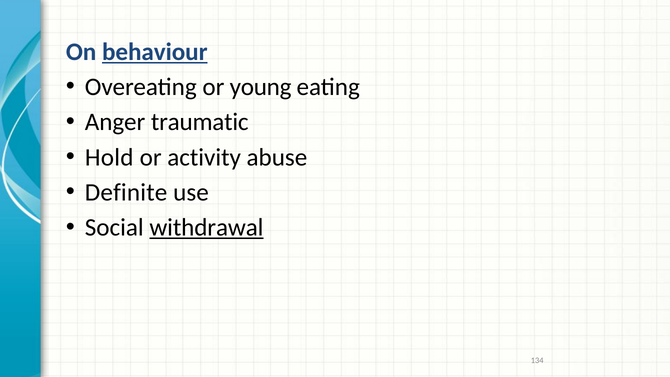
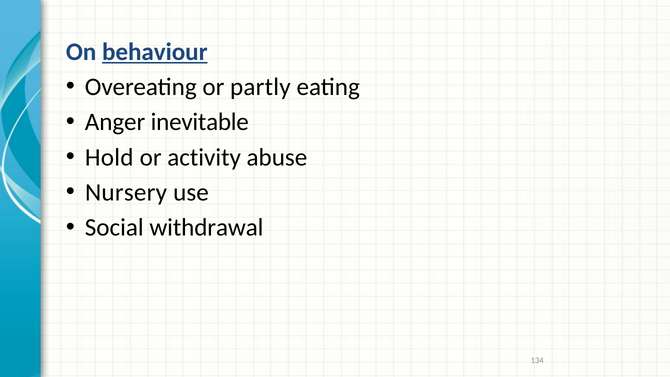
young: young -> partly
traumatic: traumatic -> inevitable
Definite: Definite -> Nursery
withdrawal underline: present -> none
